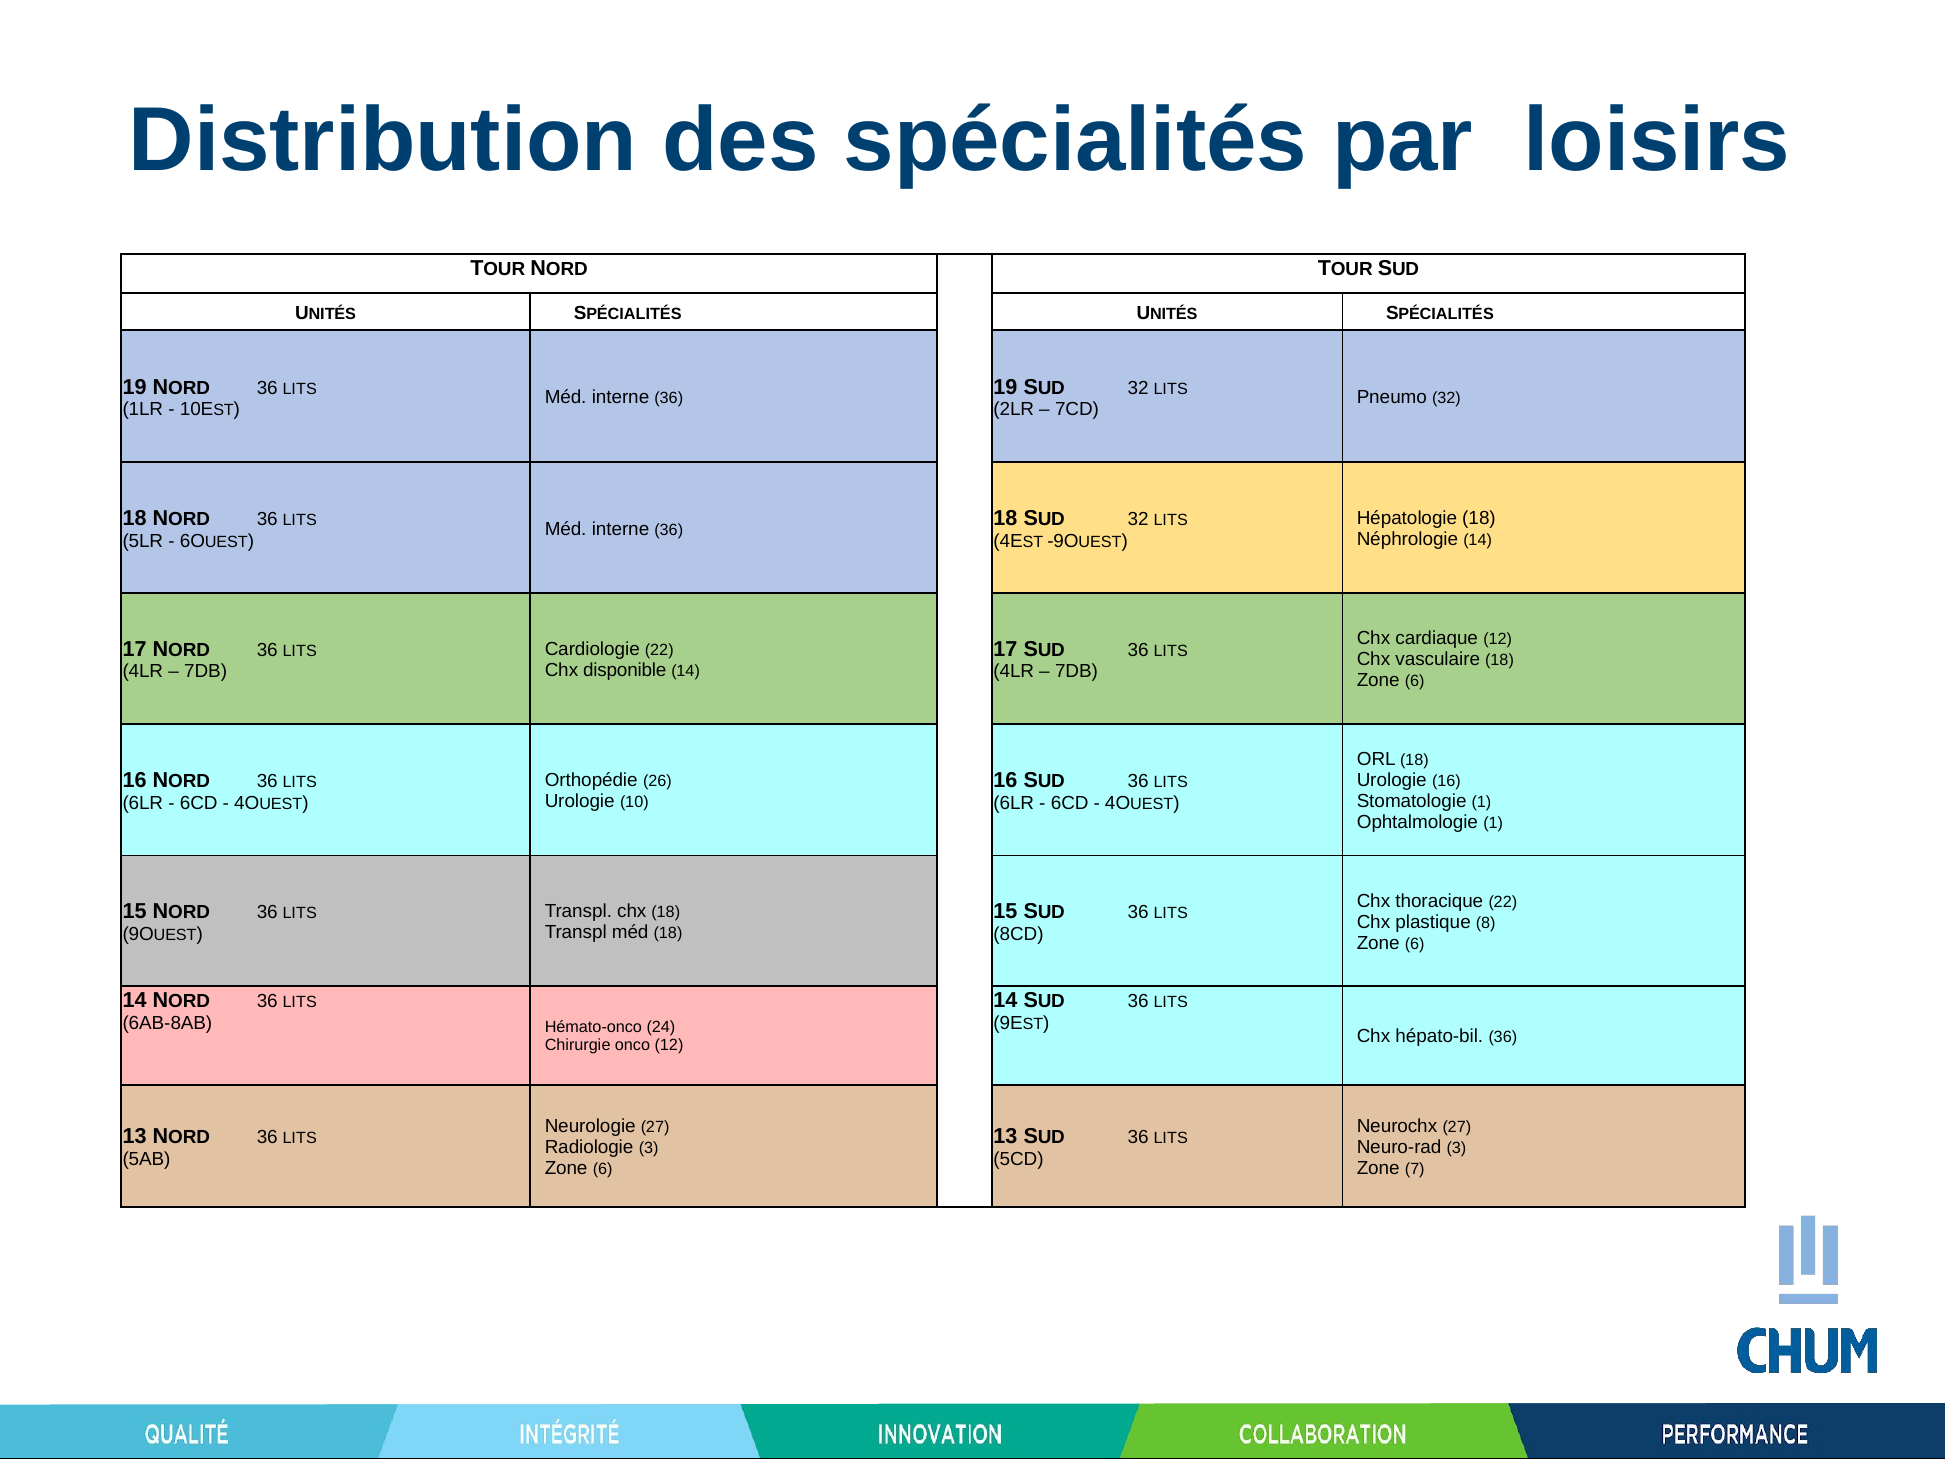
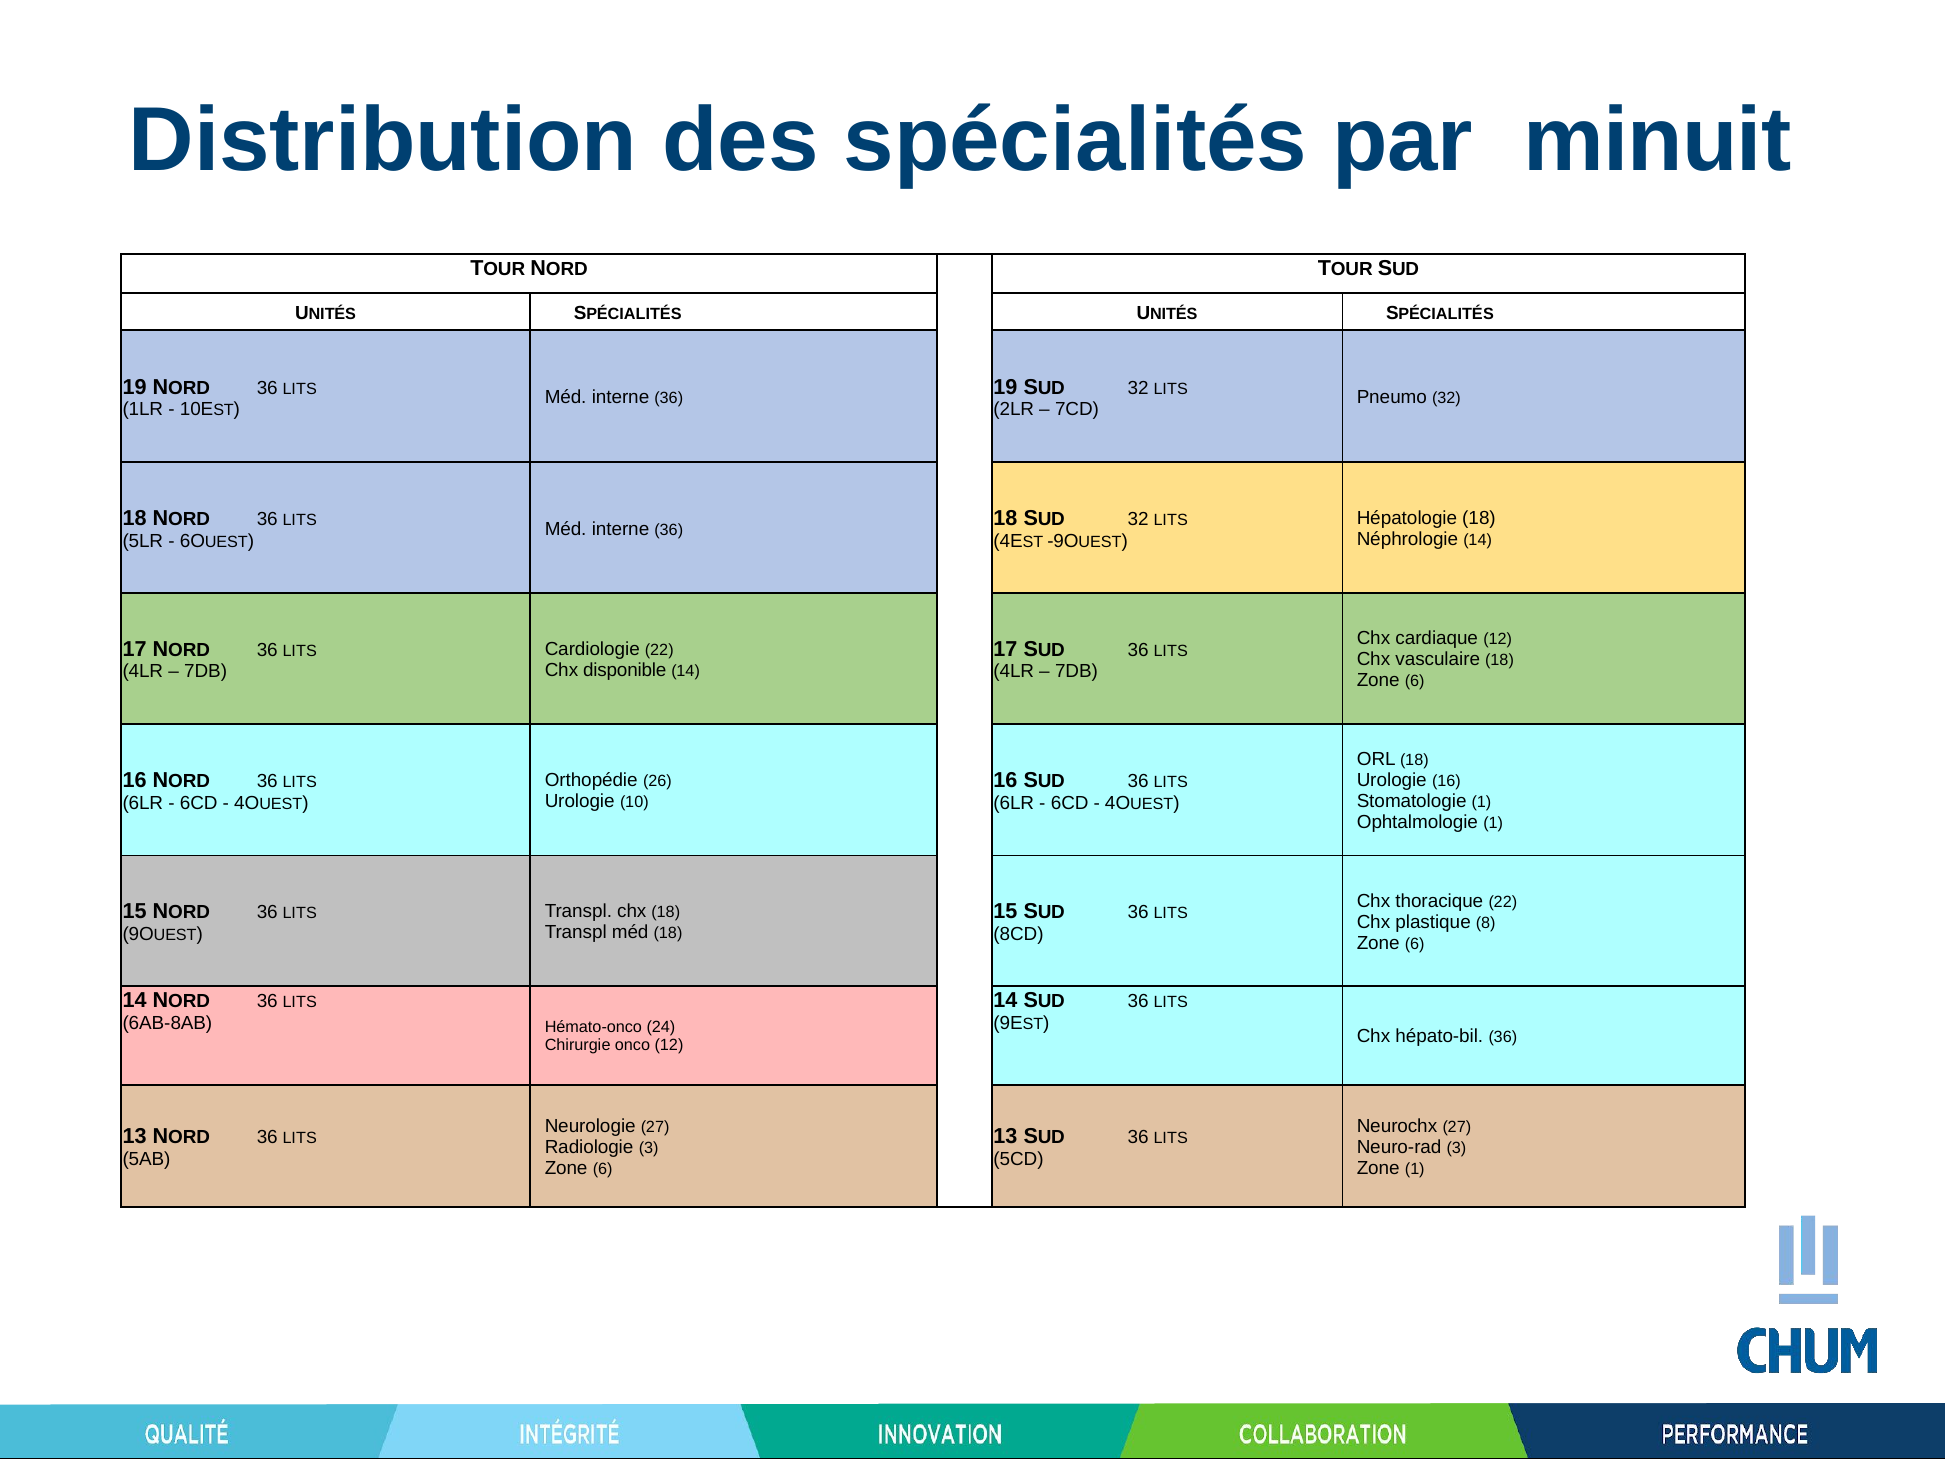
loisirs: loisirs -> minuit
Zone 7: 7 -> 1
